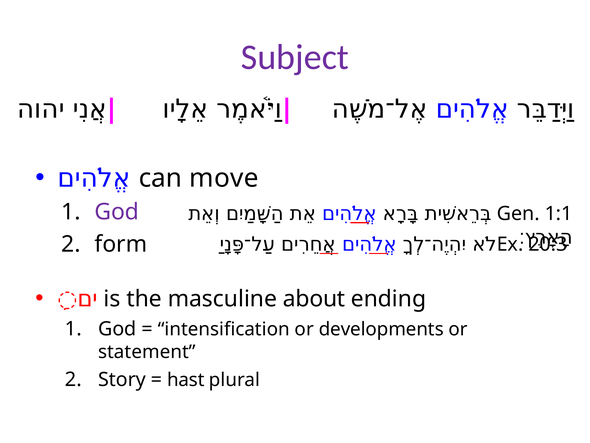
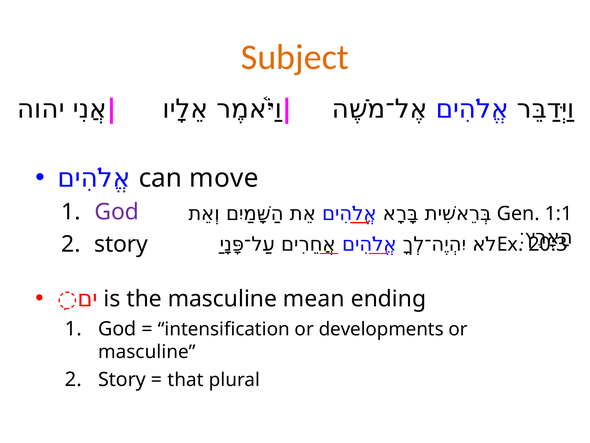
Subject colour: purple -> orange
form at (121, 244): form -> story
about: about -> mean
statement at (147, 352): statement -> masculine
hast: hast -> that
